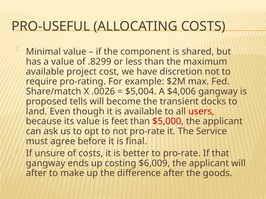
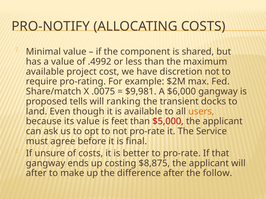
PRO-USEFUL: PRO-USEFUL -> PRO-NOTIFY
.8299: .8299 -> .4992
.0026: .0026 -> .0075
$5,004: $5,004 -> $9,981
$4,006: $4,006 -> $6,000
become: become -> ranking
users colour: red -> orange
$6,009: $6,009 -> $8,875
goods: goods -> follow
